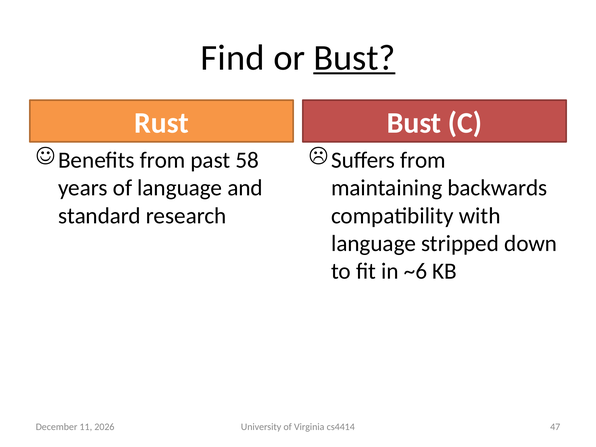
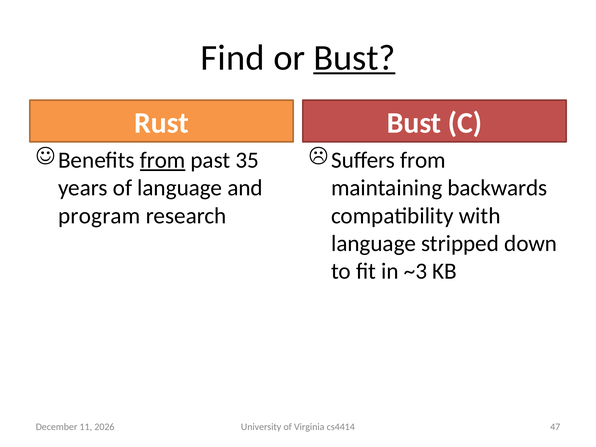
from at (163, 160) underline: none -> present
58: 58 -> 35
standard: standard -> program
~6: ~6 -> ~3
